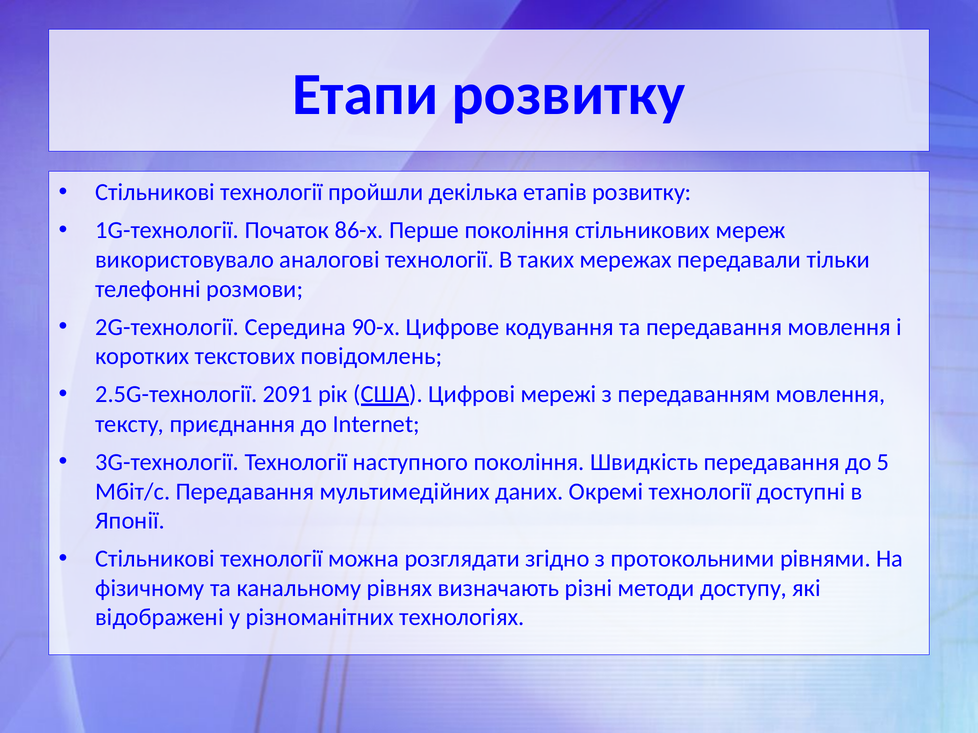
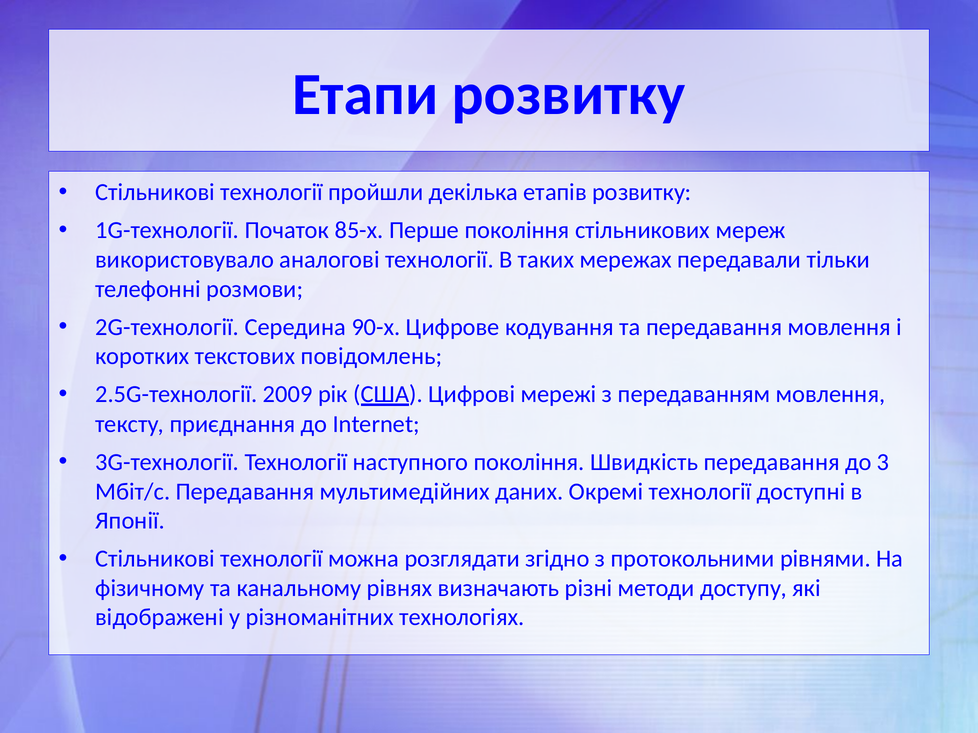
86-х: 86-х -> 85-х
2091: 2091 -> 2009
5: 5 -> 3
